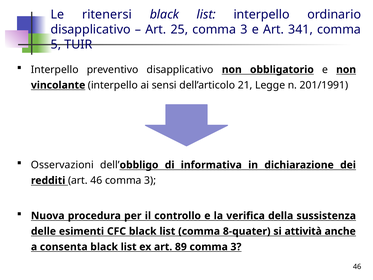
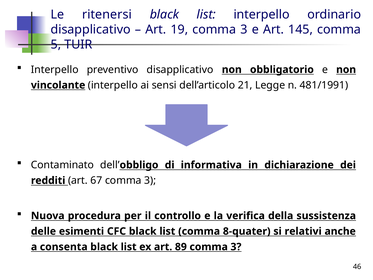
25: 25 -> 19
341: 341 -> 145
201/1991: 201/1991 -> 481/1991
Osservazioni: Osservazioni -> Contaminato
art 46: 46 -> 67
attività: attività -> relativi
